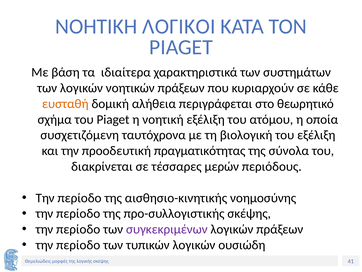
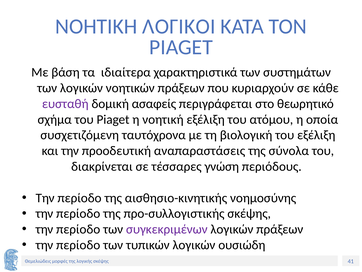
ευσταθή colour: orange -> purple
αλήθεια: αλήθεια -> ασαφείς
πραγματικότητας: πραγματικότητας -> αναπαραστάσεις
μερών: μερών -> γνώση
